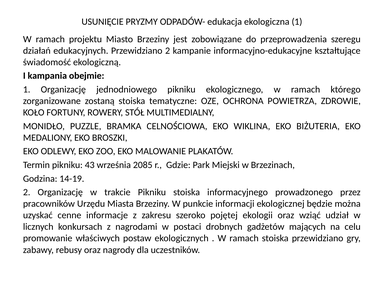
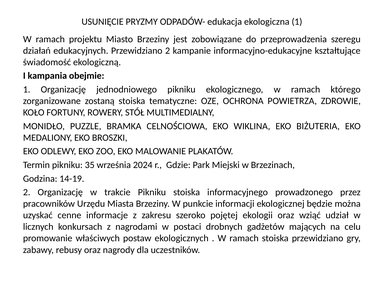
43: 43 -> 35
2085: 2085 -> 2024
